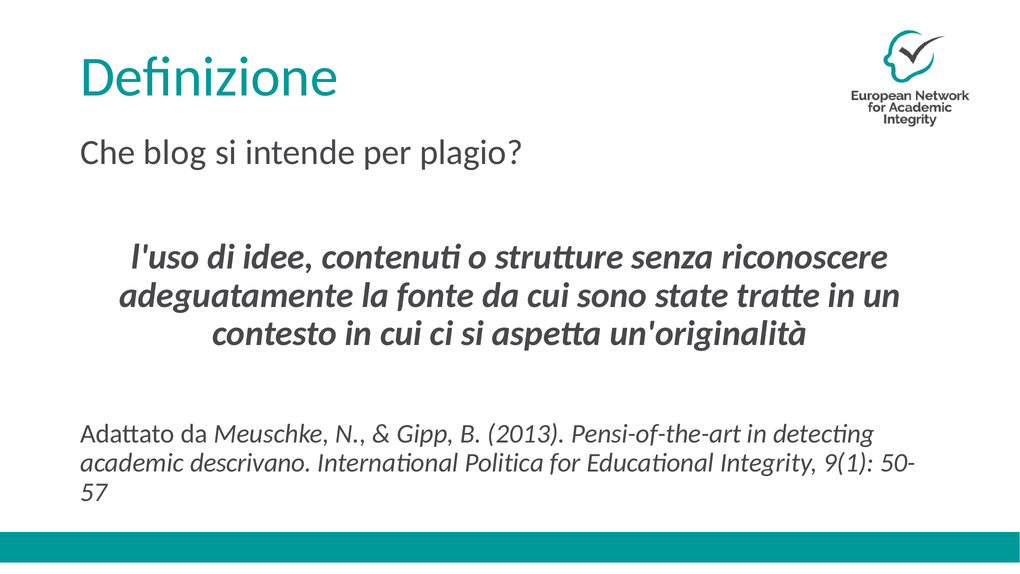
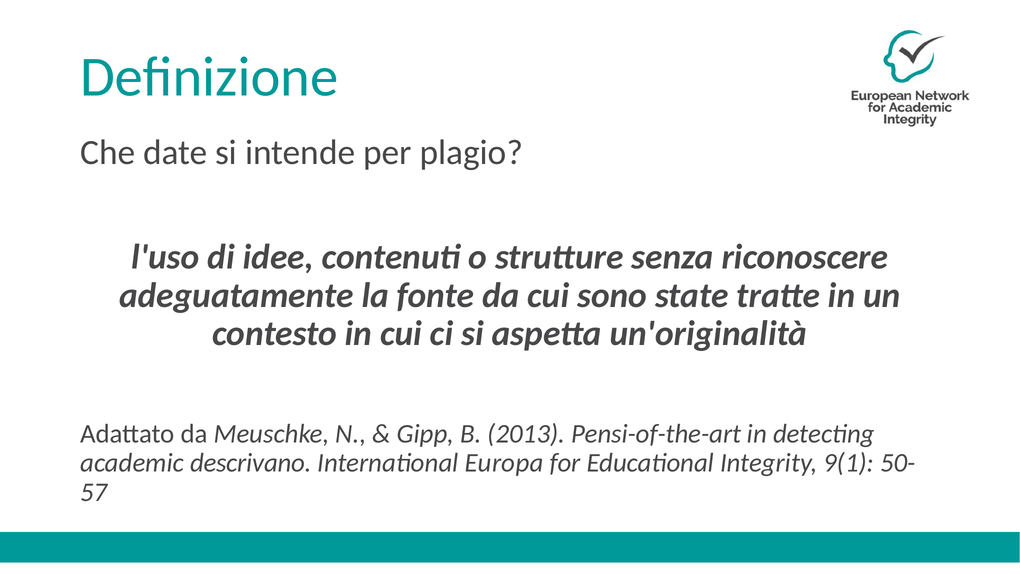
blog: blog -> date
Politica: Politica -> Europa
